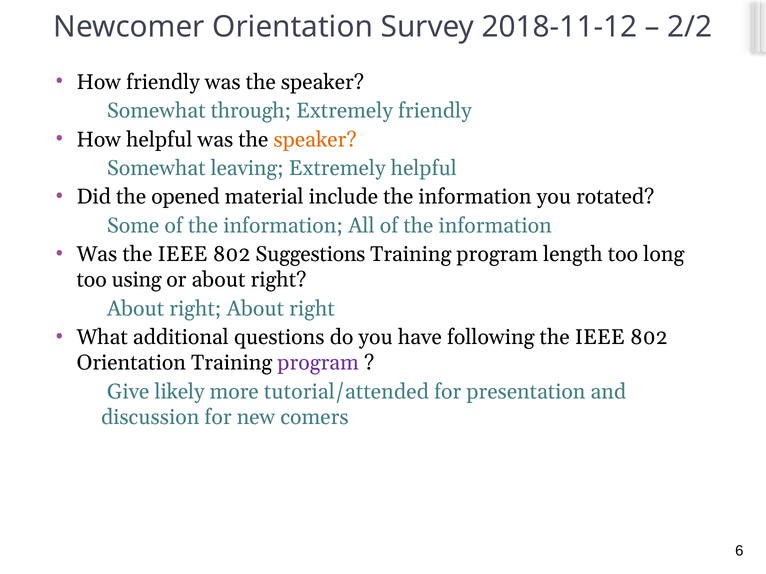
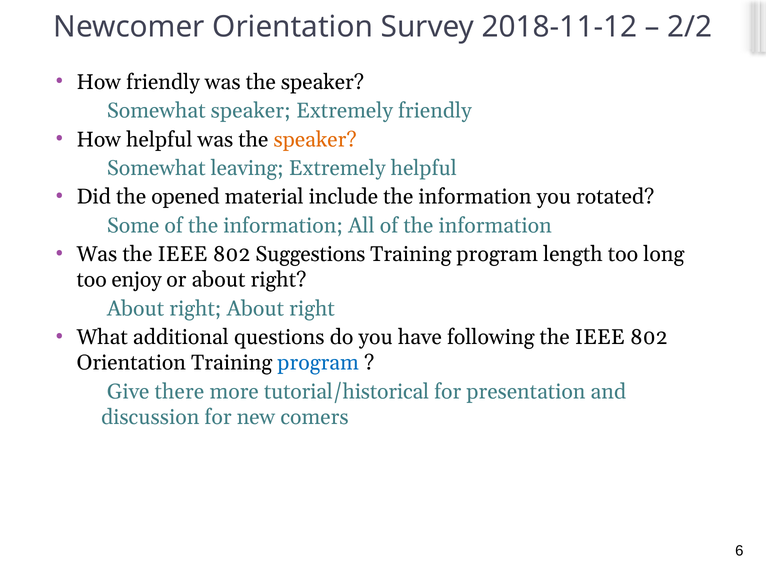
Somewhat through: through -> speaker
using: using -> enjoy
program at (318, 363) colour: purple -> blue
likely: likely -> there
tutorial/attended: tutorial/attended -> tutorial/historical
